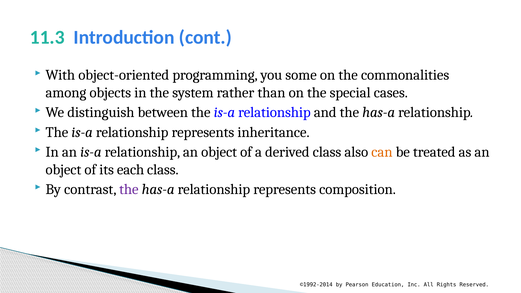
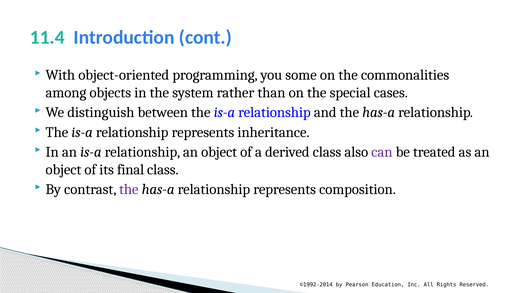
11.3: 11.3 -> 11.4
can colour: orange -> purple
each: each -> final
